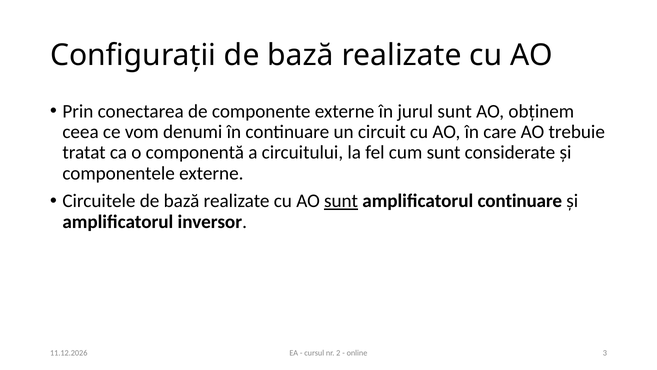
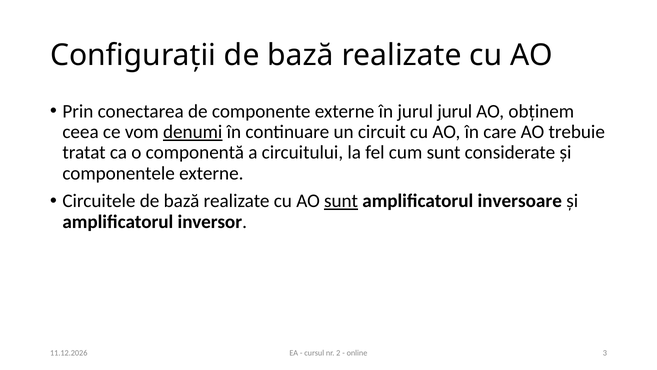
jurul sunt: sunt -> jurul
denumi underline: none -> present
amplificatorul continuare: continuare -> inversoare
